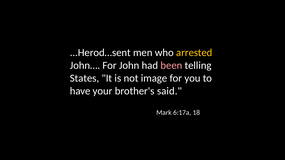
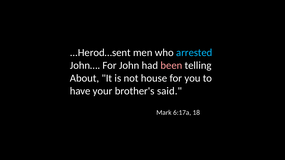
arrested colour: yellow -> light blue
States: States -> About
image: image -> house
